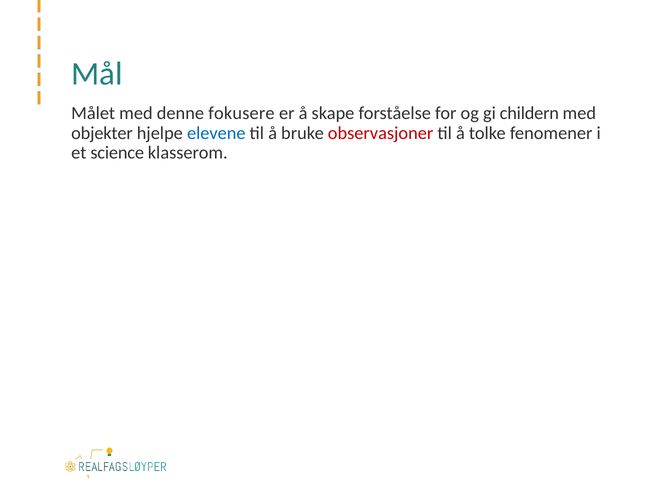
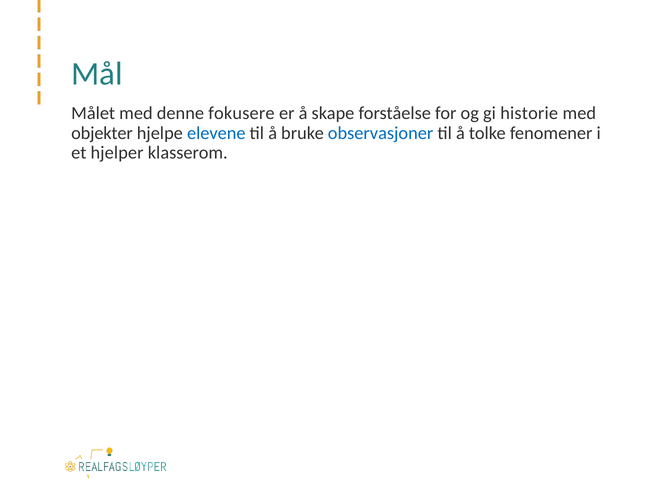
childern: childern -> historie
observasjoner colour: red -> blue
science: science -> hjelper
